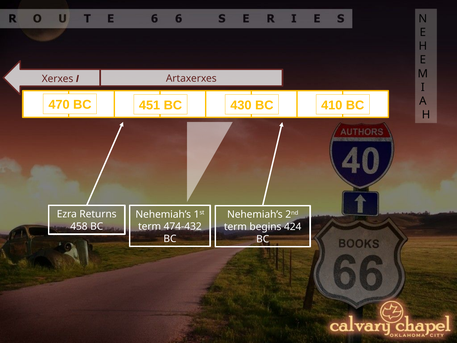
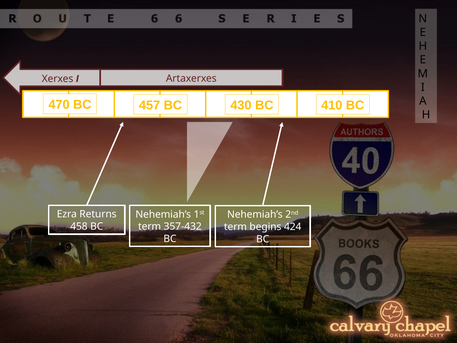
451: 451 -> 457
474-432: 474-432 -> 357-432
